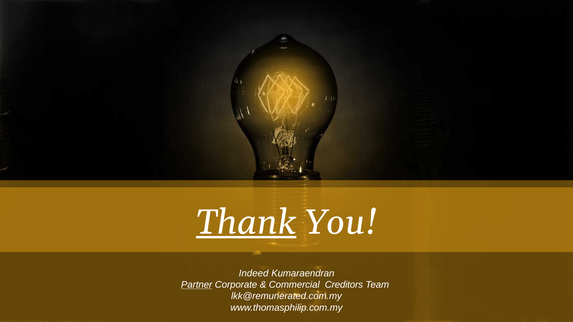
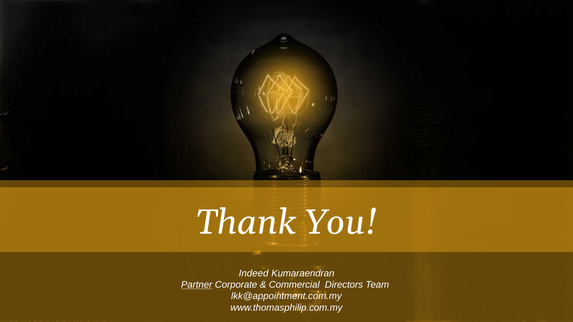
Thank underline: present -> none
Creditors: Creditors -> Directors
lkk@remunerated.com.my: lkk@remunerated.com.my -> lkk@appointment.com.my
